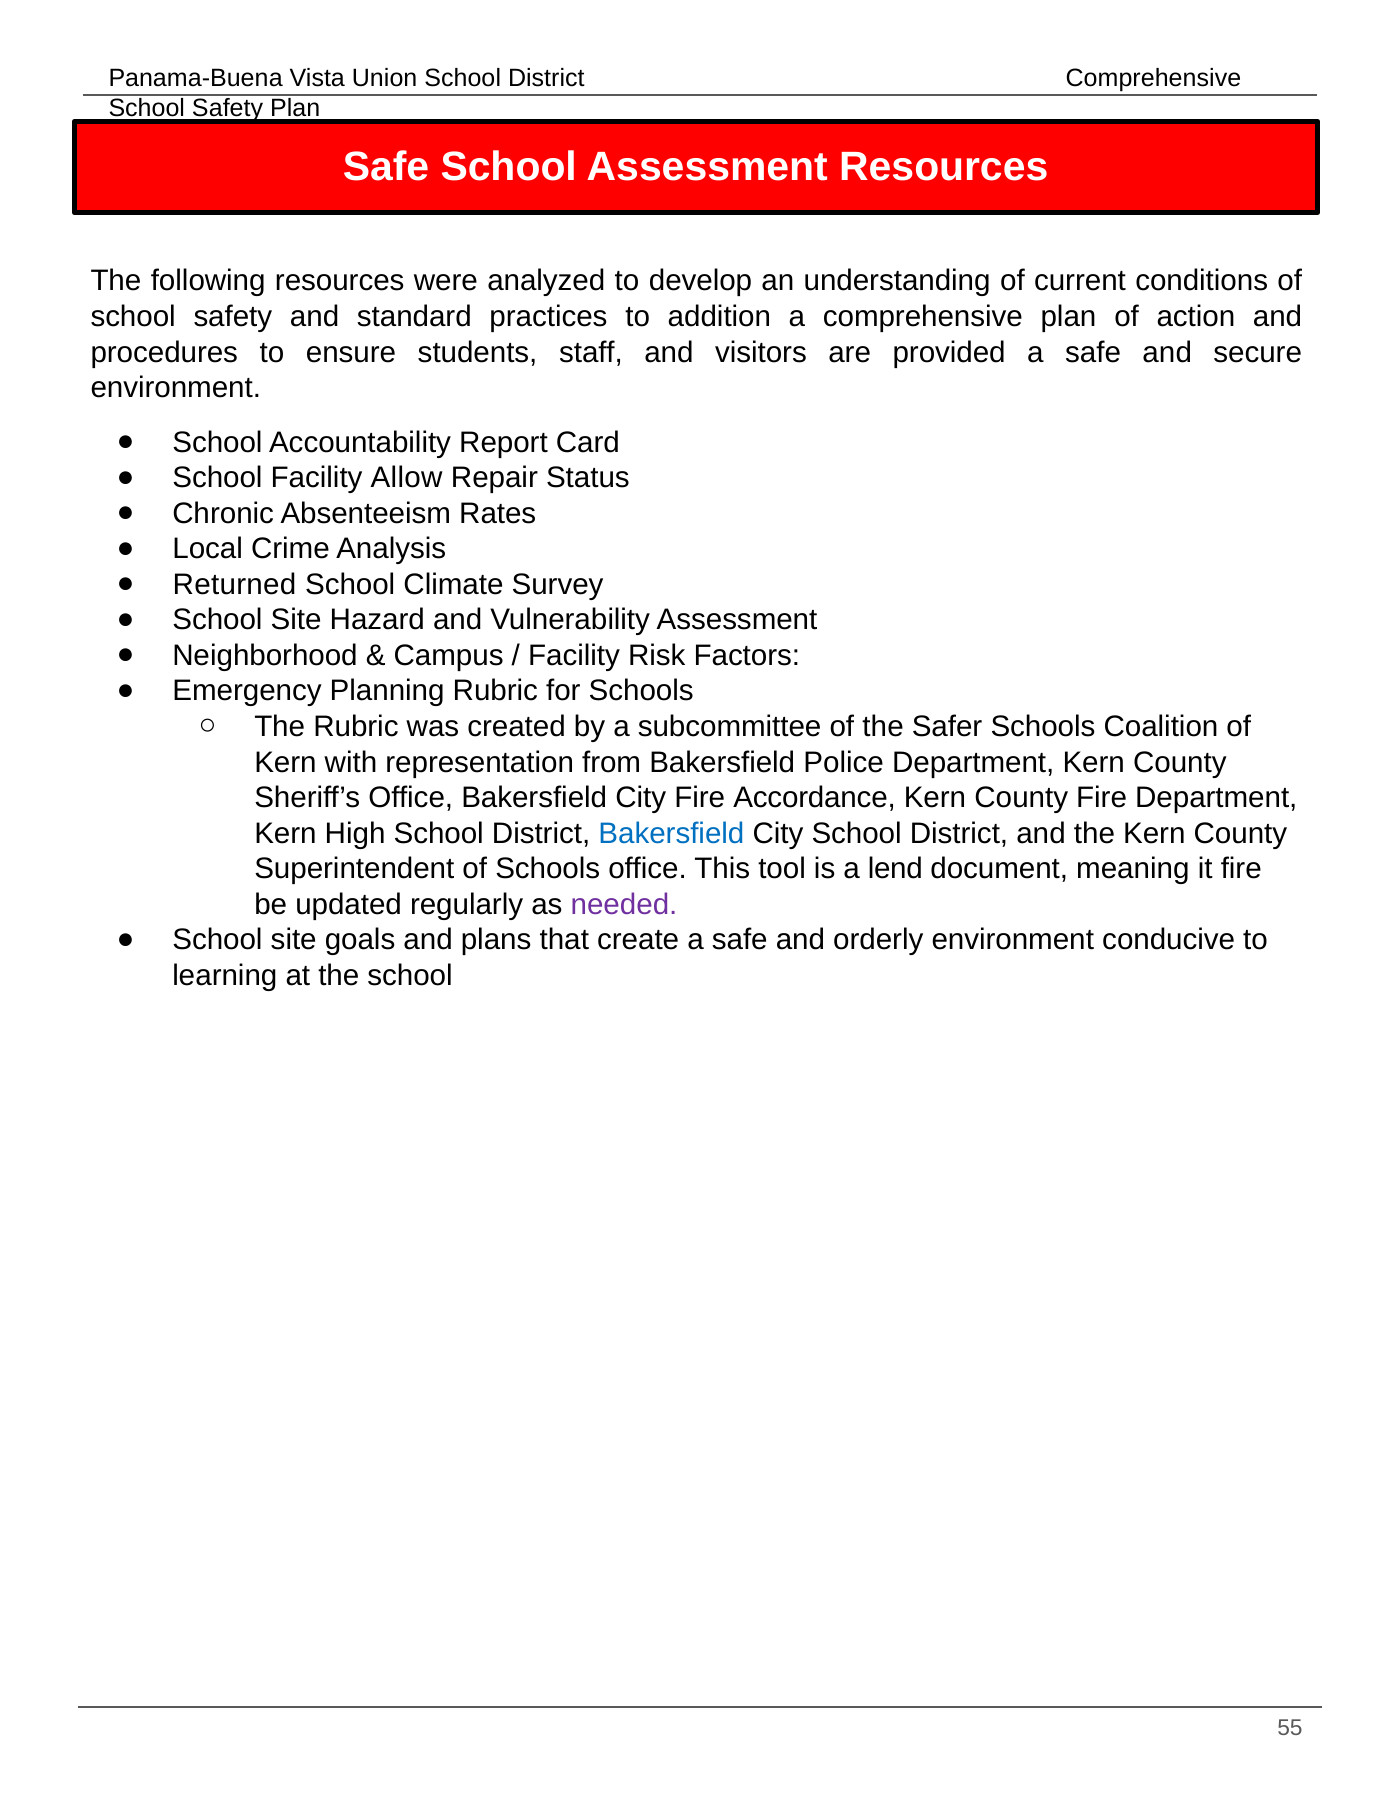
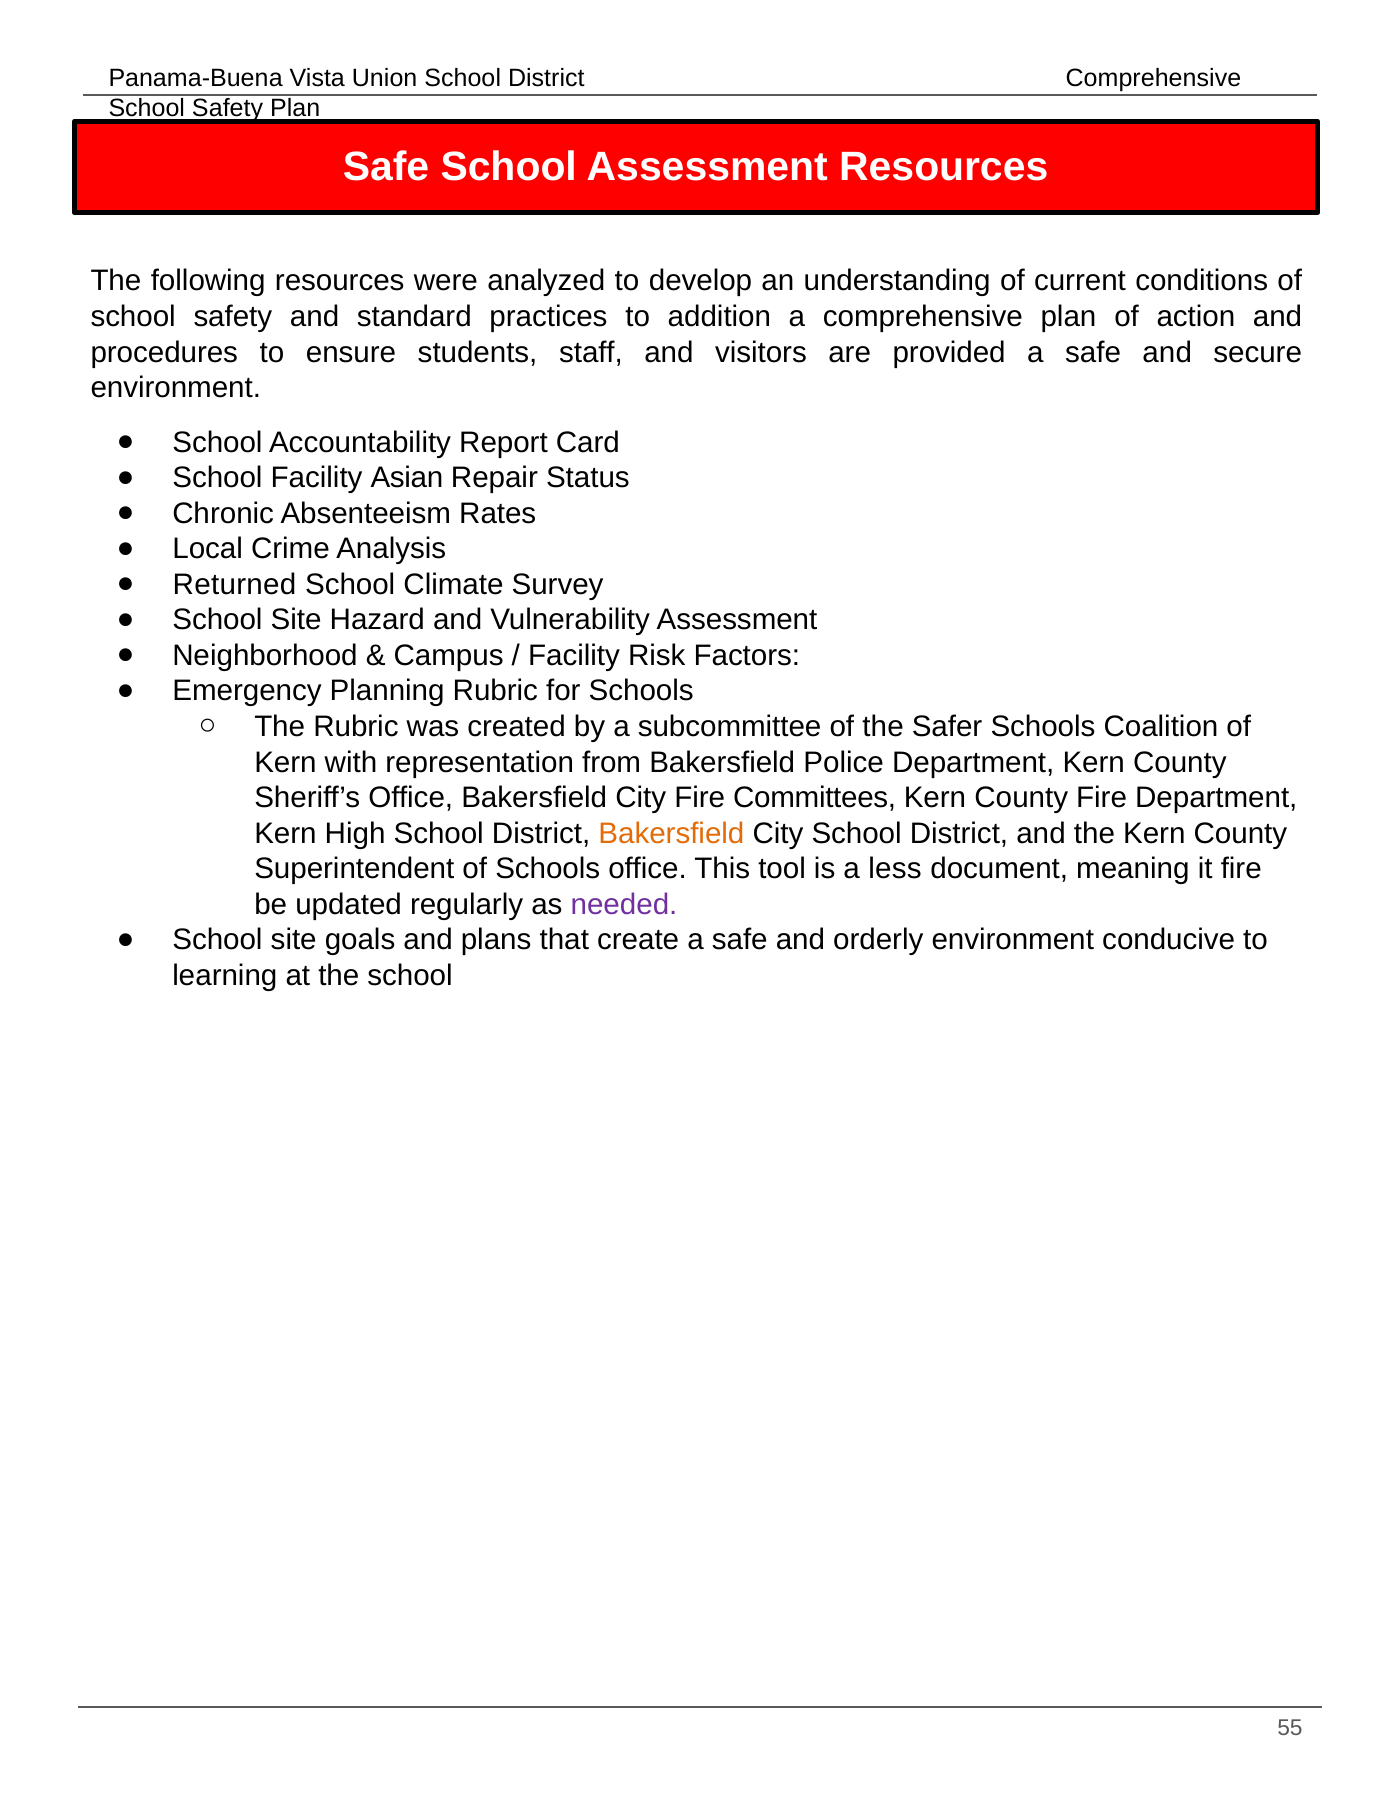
Allow: Allow -> Asian
Accordance: Accordance -> Committees
Bakersfield at (671, 833) colour: blue -> orange
lend: lend -> less
